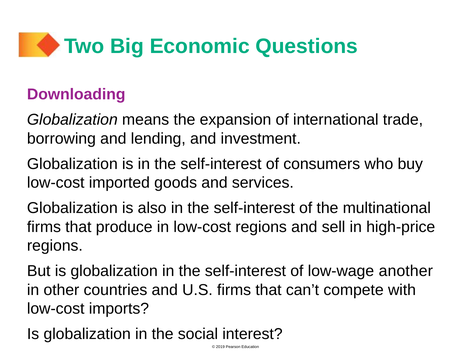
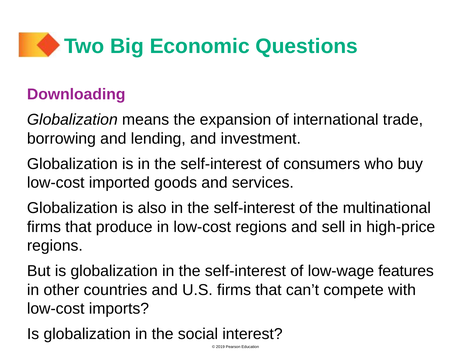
another: another -> features
